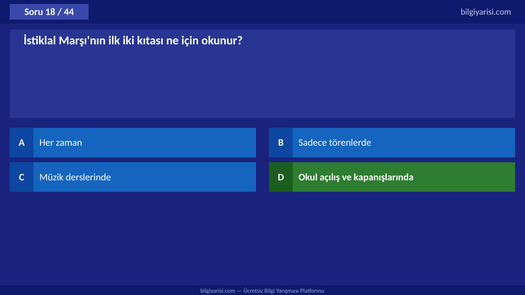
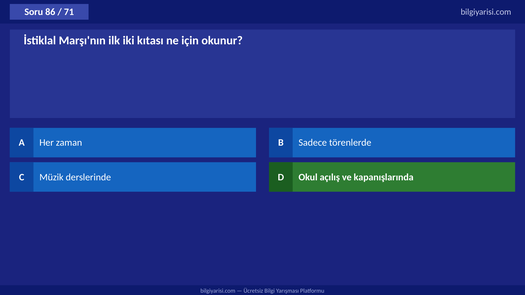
18: 18 -> 86
44: 44 -> 71
